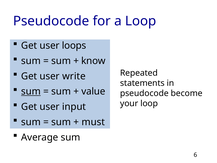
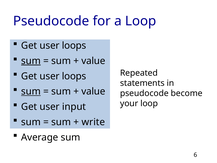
sum at (31, 61) underline: none -> present
know at (93, 61): know -> value
write at (74, 76): write -> loops
must: must -> write
